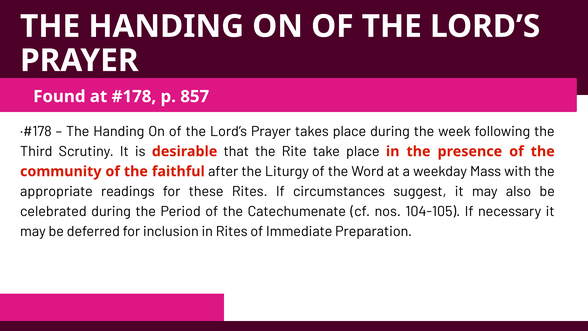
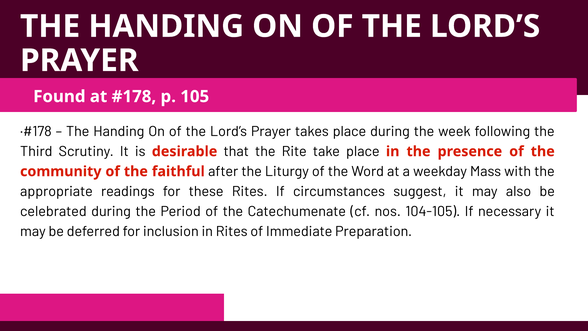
857: 857 -> 105
